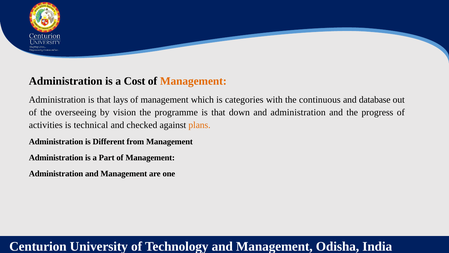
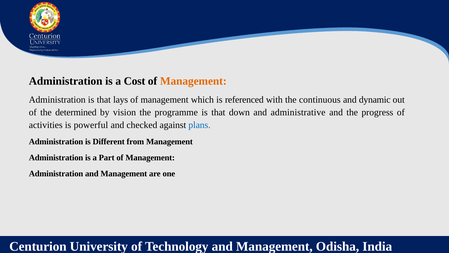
categories: categories -> referenced
database: database -> dynamic
overseeing: overseeing -> determined
and administration: administration -> administrative
technical: technical -> powerful
plans colour: orange -> blue
